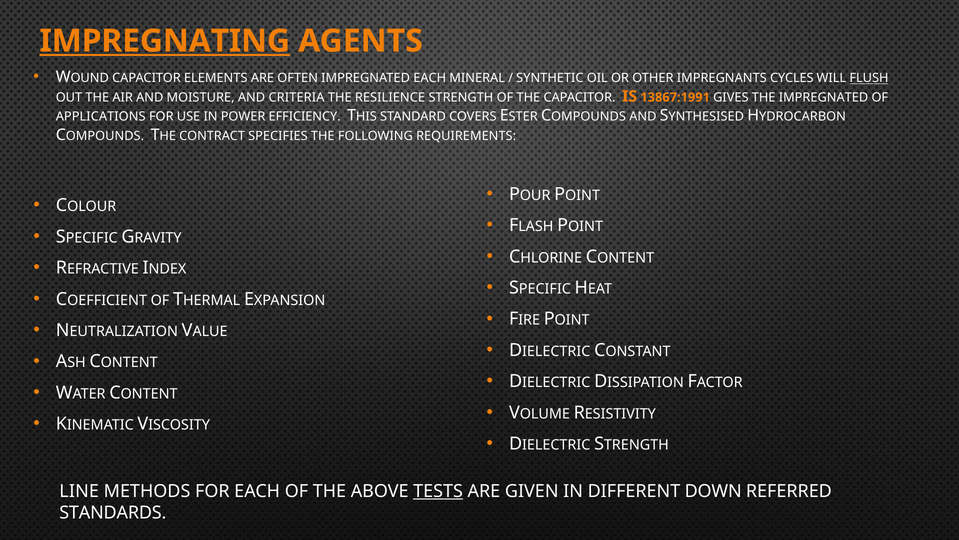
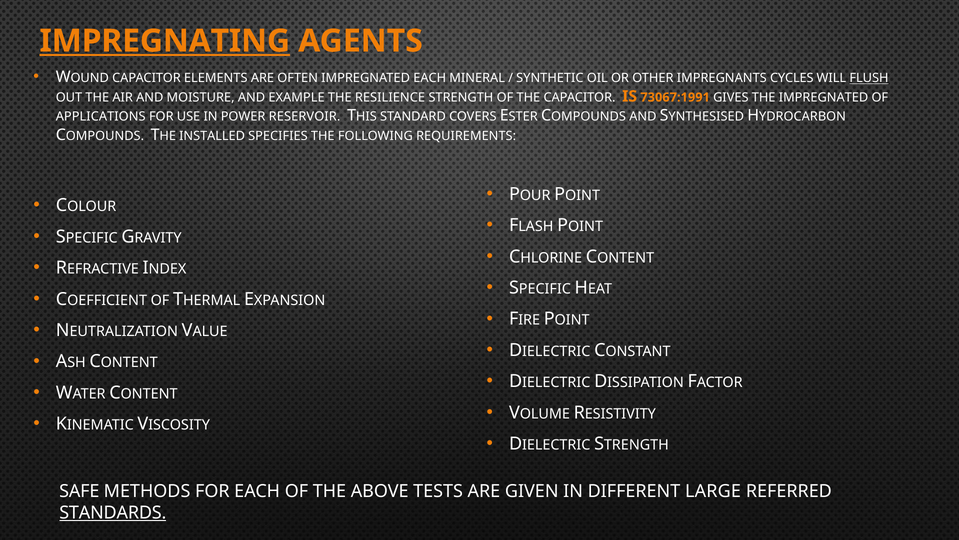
CRITERIA: CRITERIA -> EXAMPLE
13867:1991: 13867:1991 -> 73067:1991
EFFICIENCY: EFFICIENCY -> RESERVOIR
CONTRACT: CONTRACT -> INSTALLED
LINE: LINE -> SAFE
TESTS underline: present -> none
DOWN: DOWN -> LARGE
STANDARDS underline: none -> present
